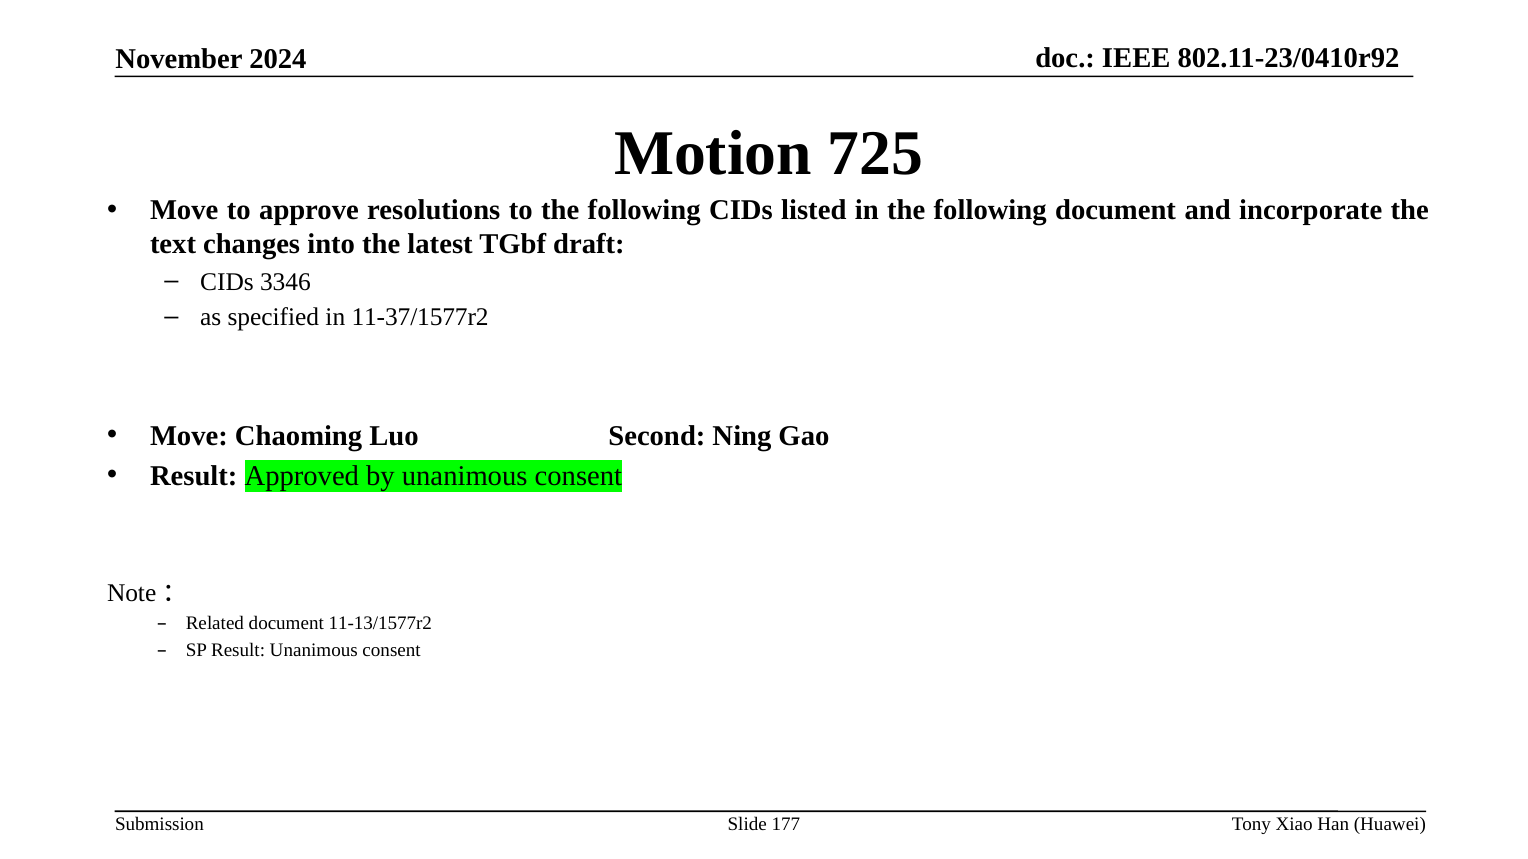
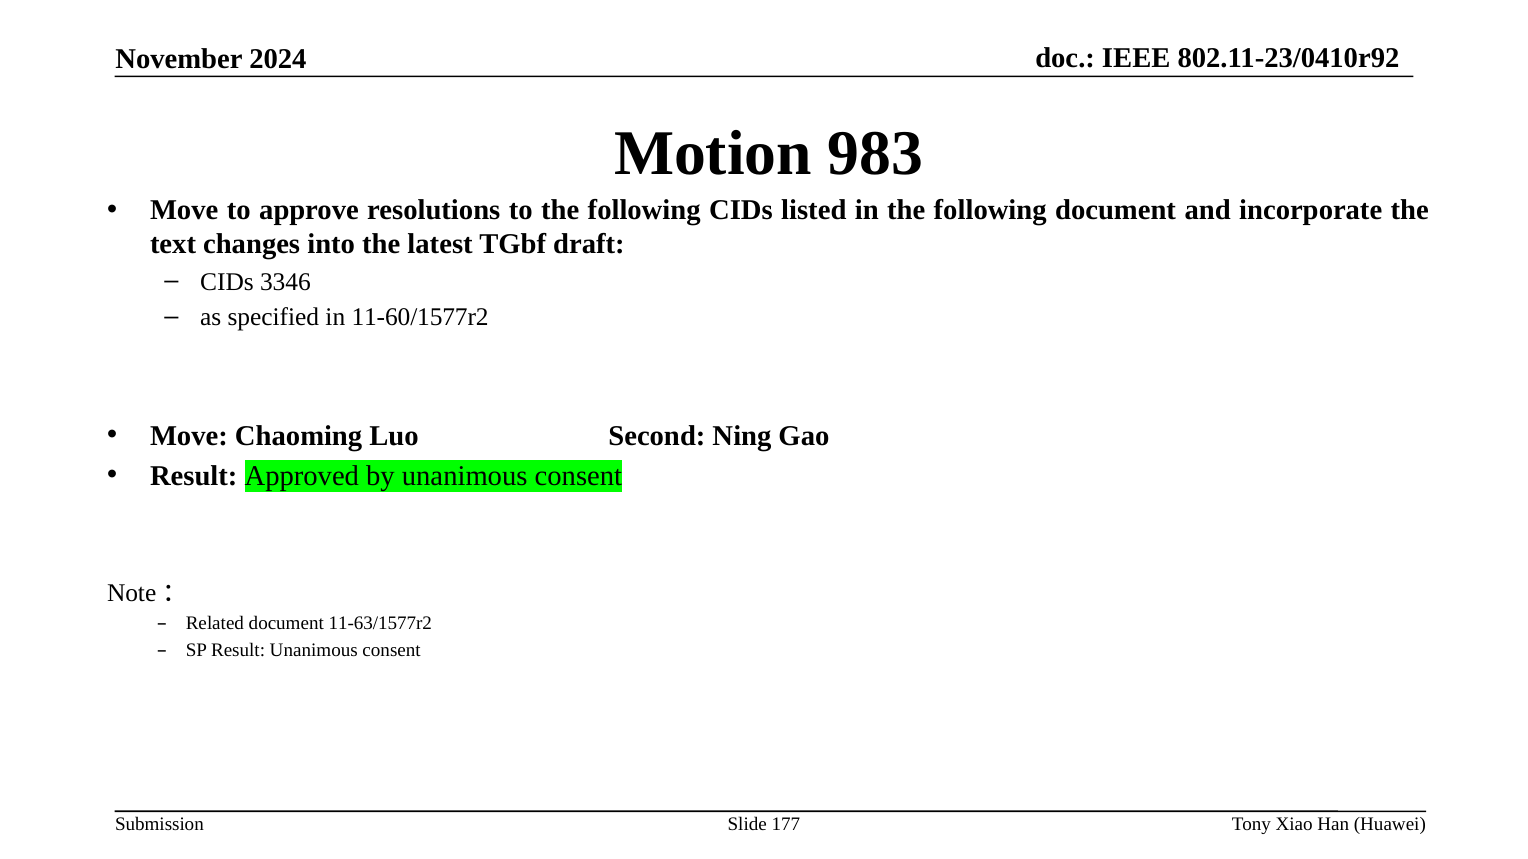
725: 725 -> 983
11-37/1577r2: 11-37/1577r2 -> 11-60/1577r2
11-13/1577r2: 11-13/1577r2 -> 11-63/1577r2
